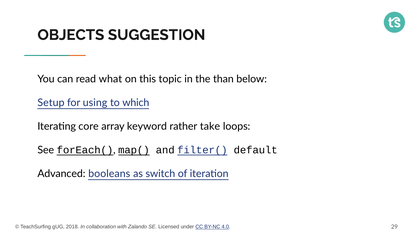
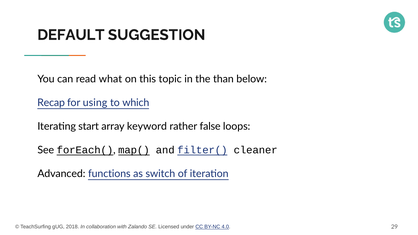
OBJECTS: OBJECTS -> DEFAULT
Setup: Setup -> Recap
core: core -> start
take: take -> false
default: default -> cleaner
booleans: booleans -> functions
